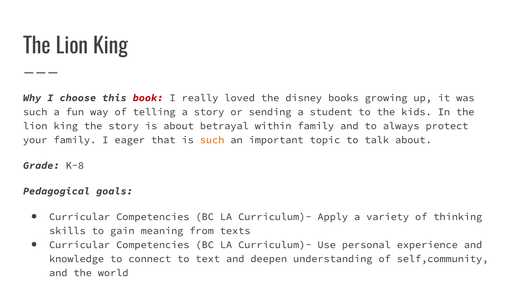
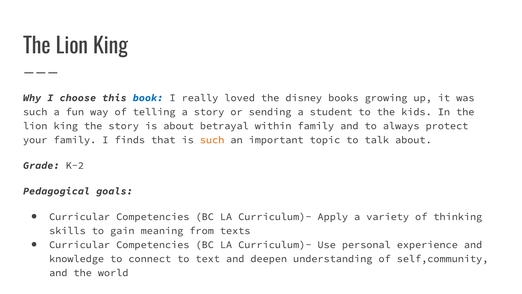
book colour: red -> blue
eager: eager -> finds
K-8: K-8 -> K-2
